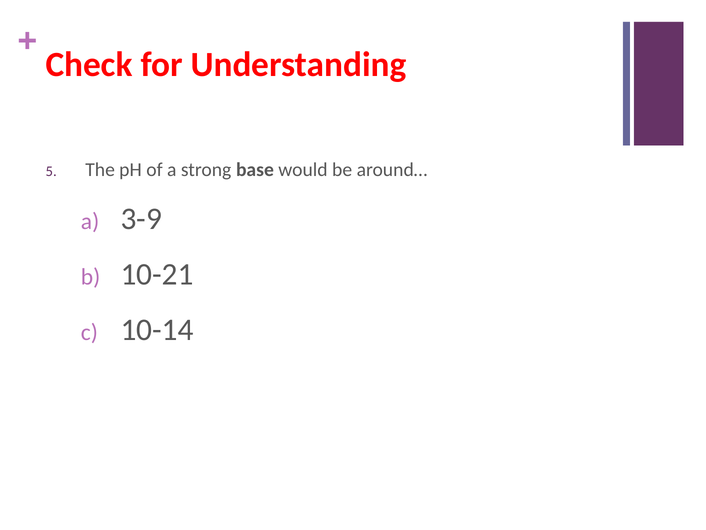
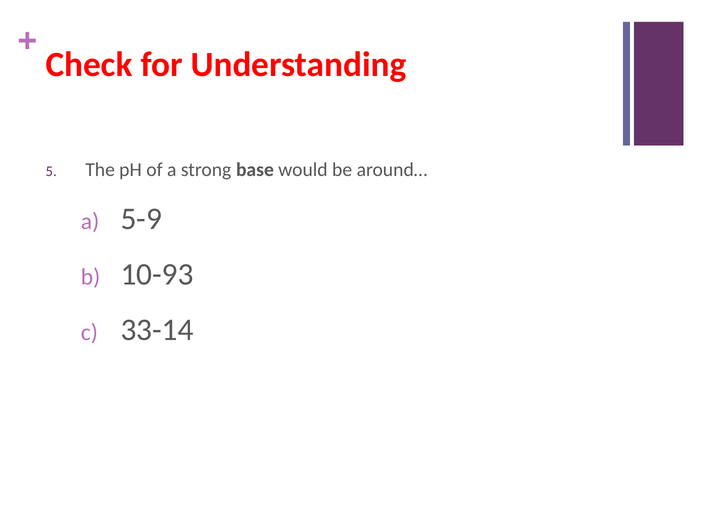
3-9: 3-9 -> 5-9
10-21: 10-21 -> 10-93
10-14: 10-14 -> 33-14
